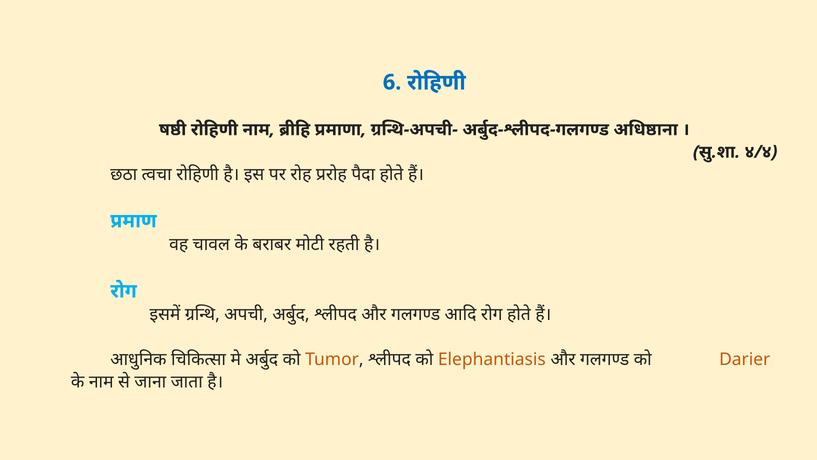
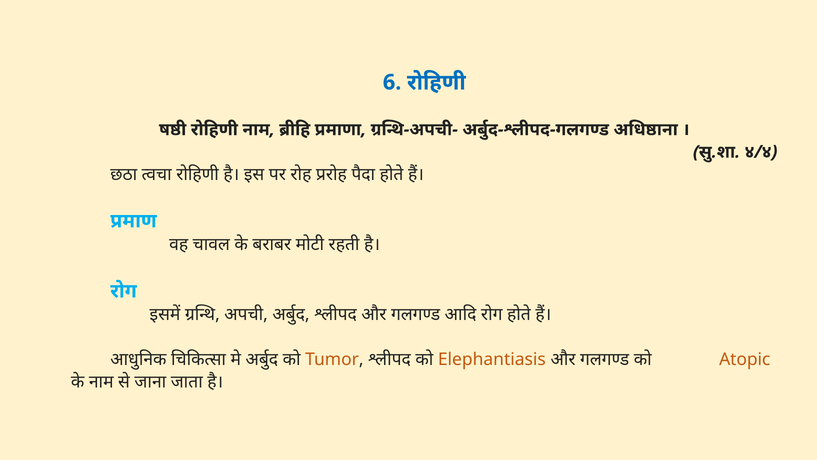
Darier: Darier -> Atopic
